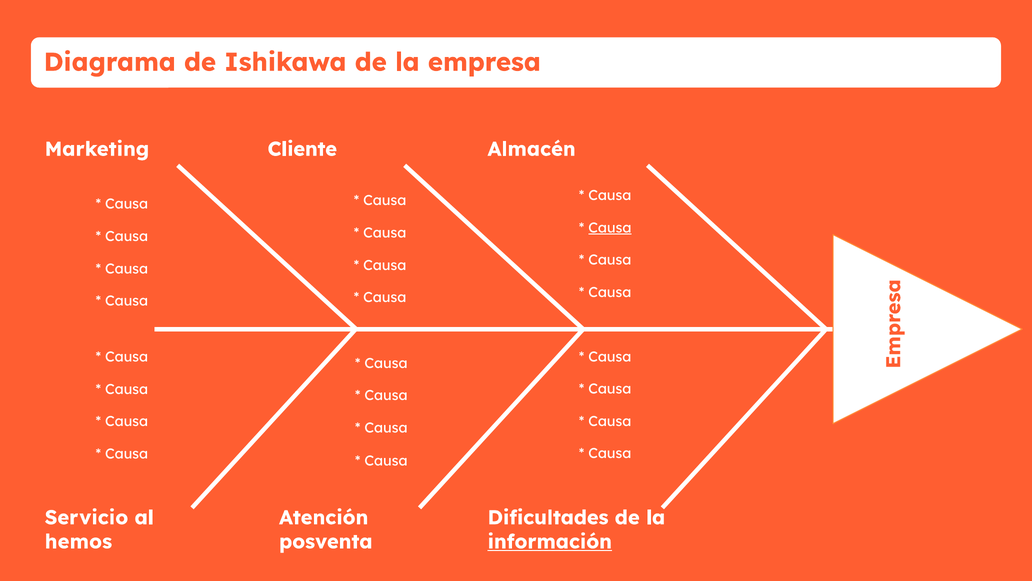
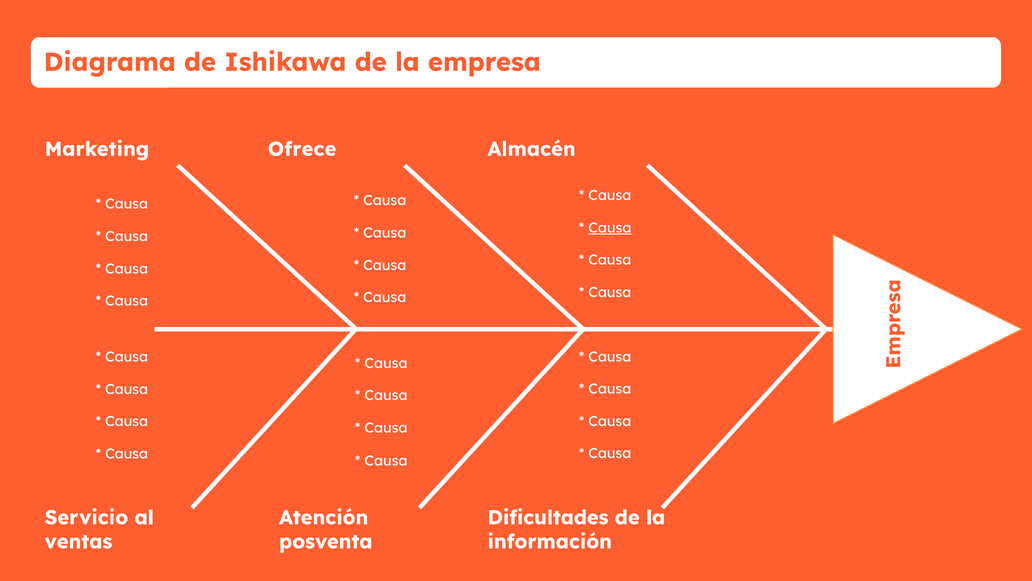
Cliente: Cliente -> Ofrece
hemos: hemos -> ventas
información underline: present -> none
